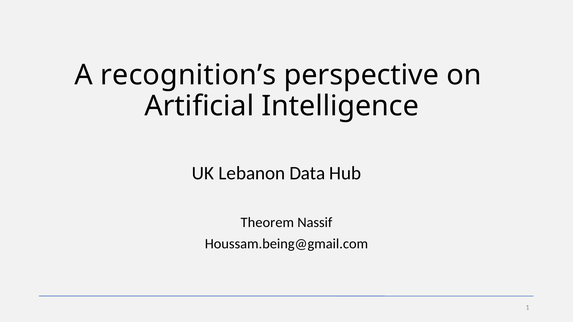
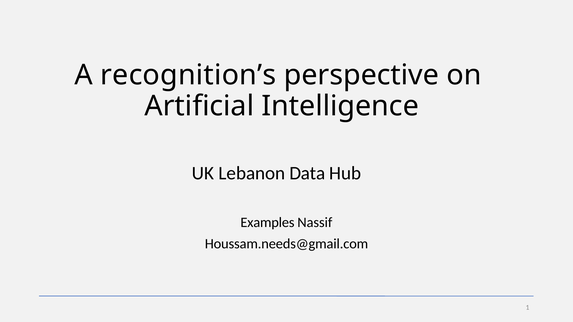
Theorem: Theorem -> Examples
Houssam.being@gmail.com: Houssam.being@gmail.com -> Houssam.needs@gmail.com
